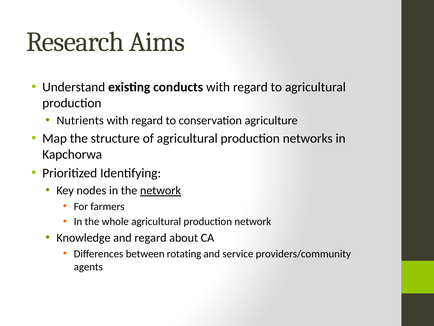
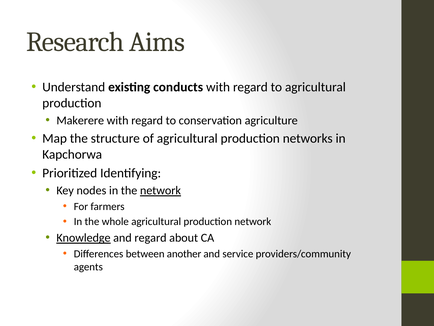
Nutrients: Nutrients -> Makerere
Knowledge underline: none -> present
rotating: rotating -> another
